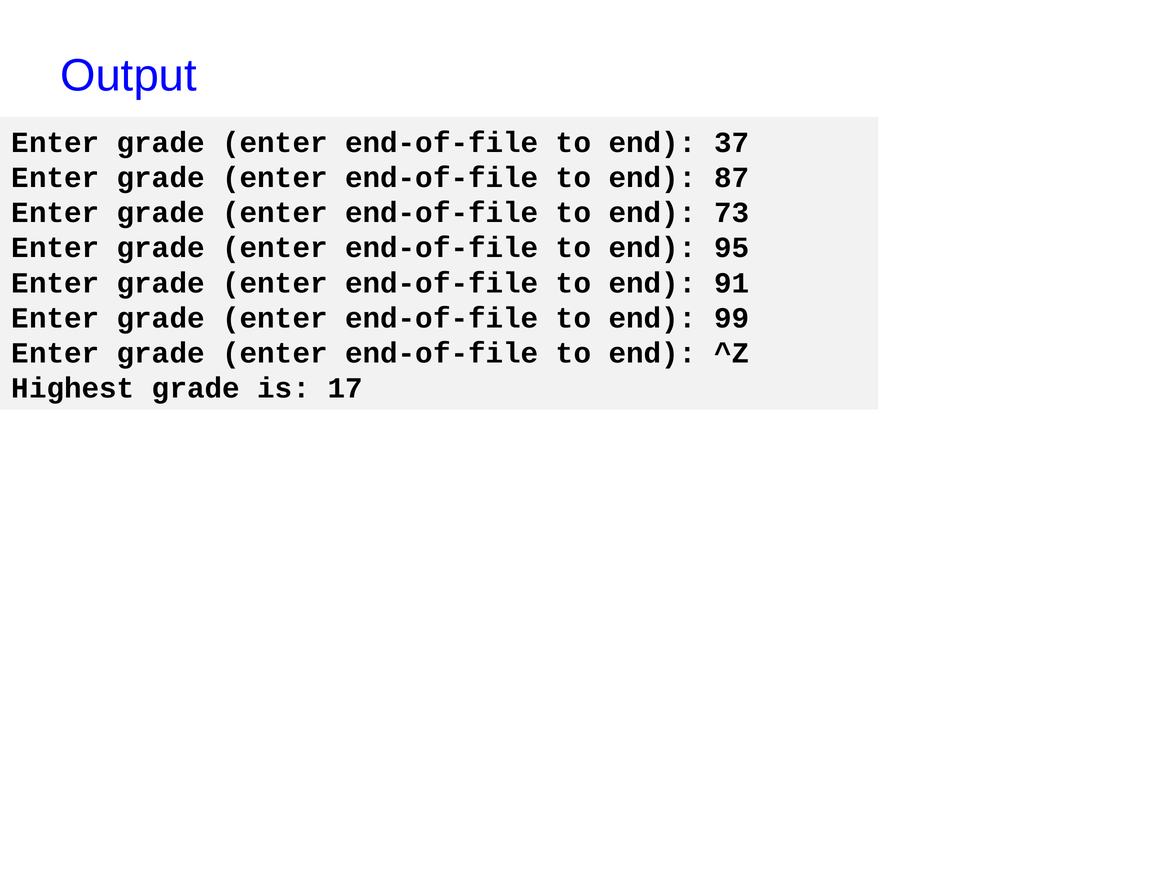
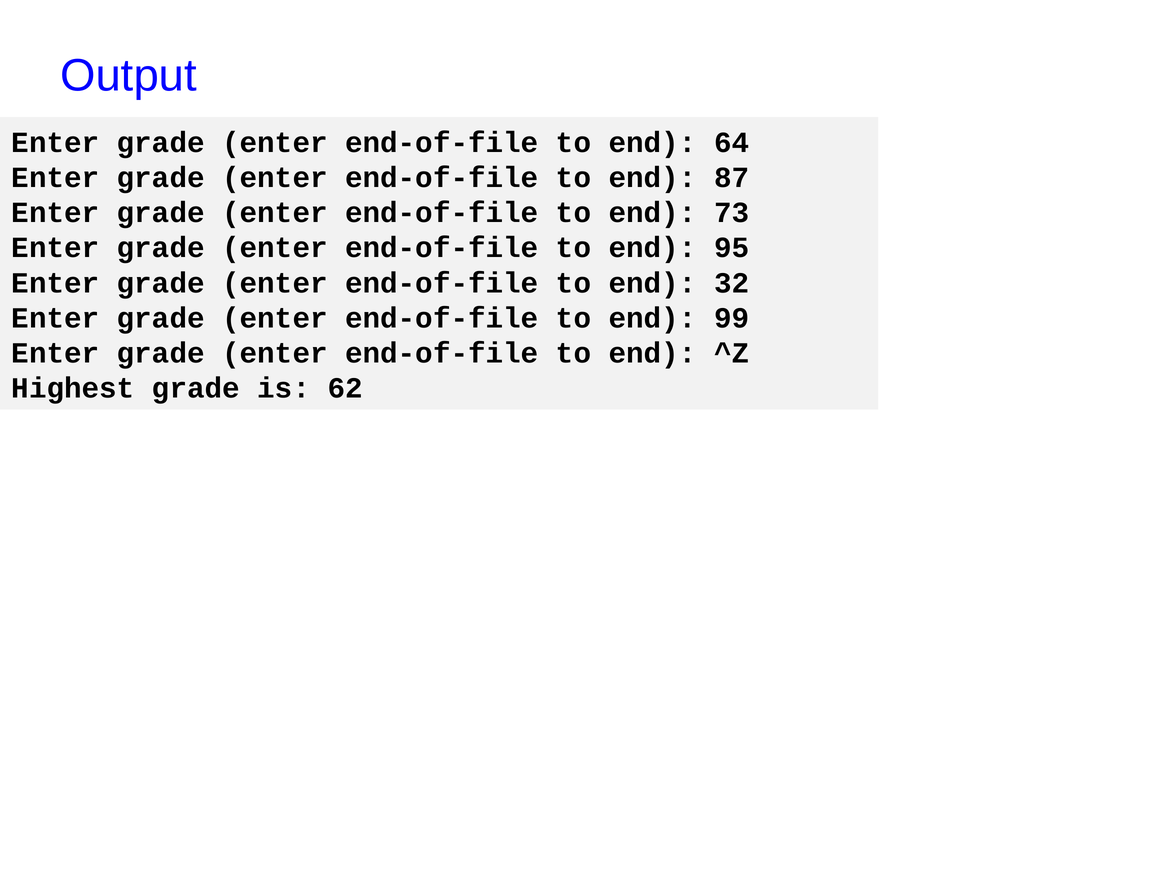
37: 37 -> 64
91: 91 -> 32
17: 17 -> 62
